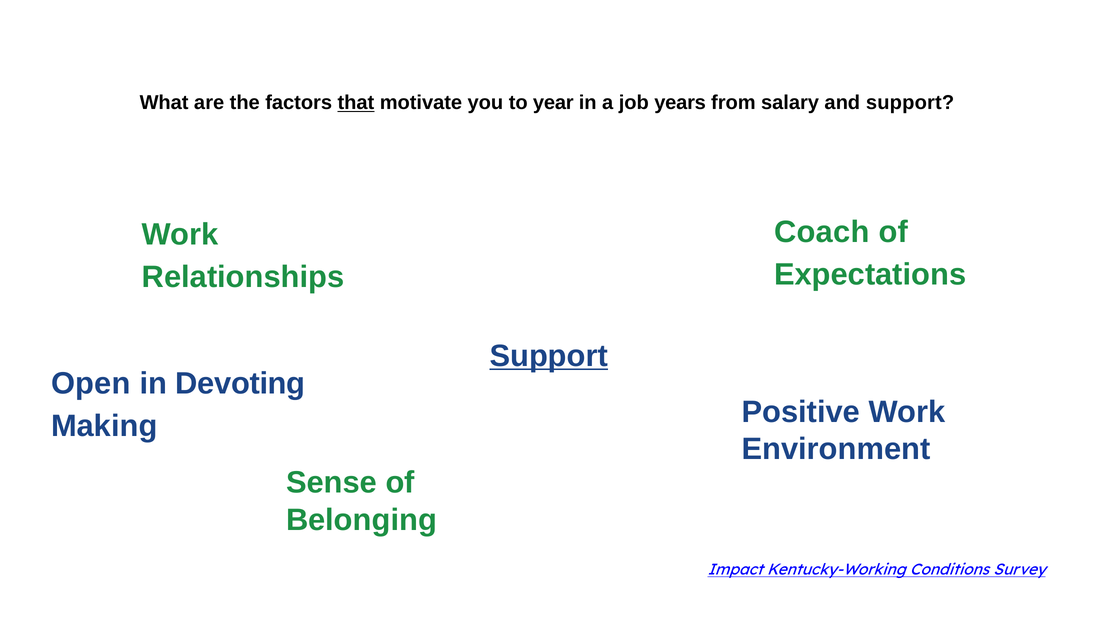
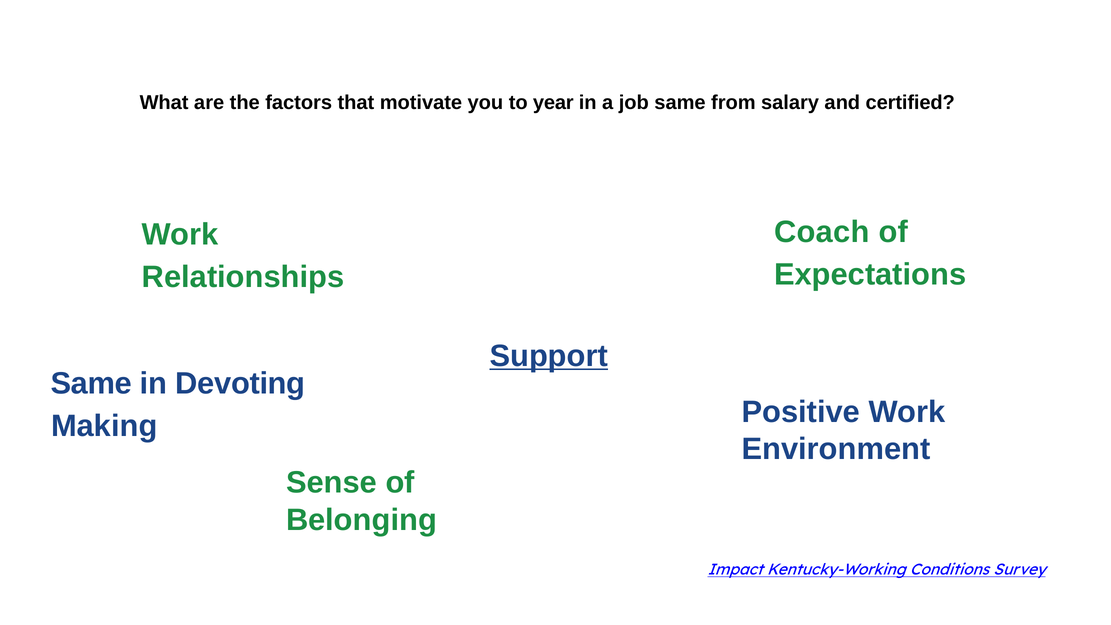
that underline: present -> none
job years: years -> same
and support: support -> certified
Open at (91, 384): Open -> Same
